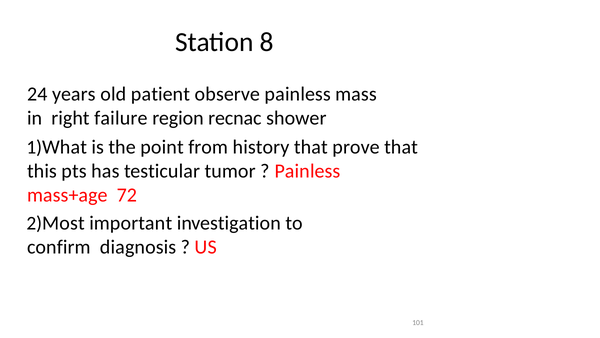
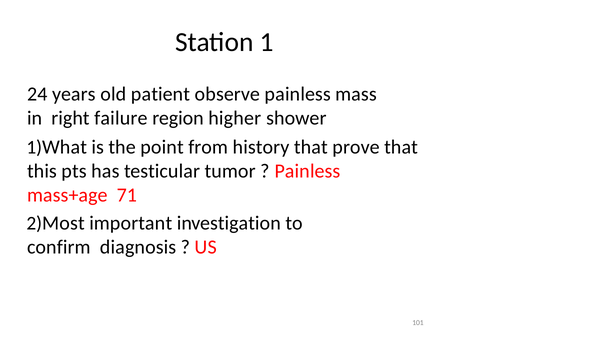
8: 8 -> 1
recnac: recnac -> higher
72: 72 -> 71
